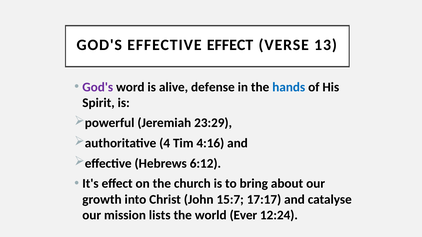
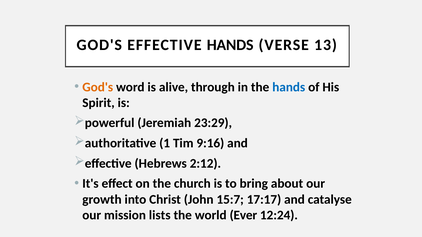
EFFECTIVE EFFECT: EFFECT -> HANDS
God's at (98, 87) colour: purple -> orange
defense: defense -> through
4: 4 -> 1
4:16: 4:16 -> 9:16
6:12: 6:12 -> 2:12
